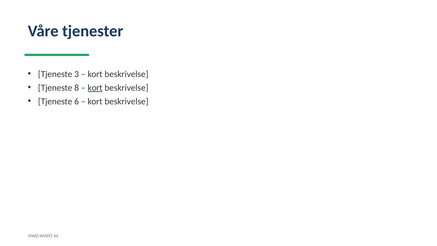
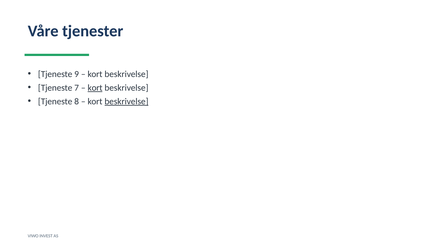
3: 3 -> 9
8: 8 -> 7
6: 6 -> 8
beskrivelse at (126, 101) underline: none -> present
